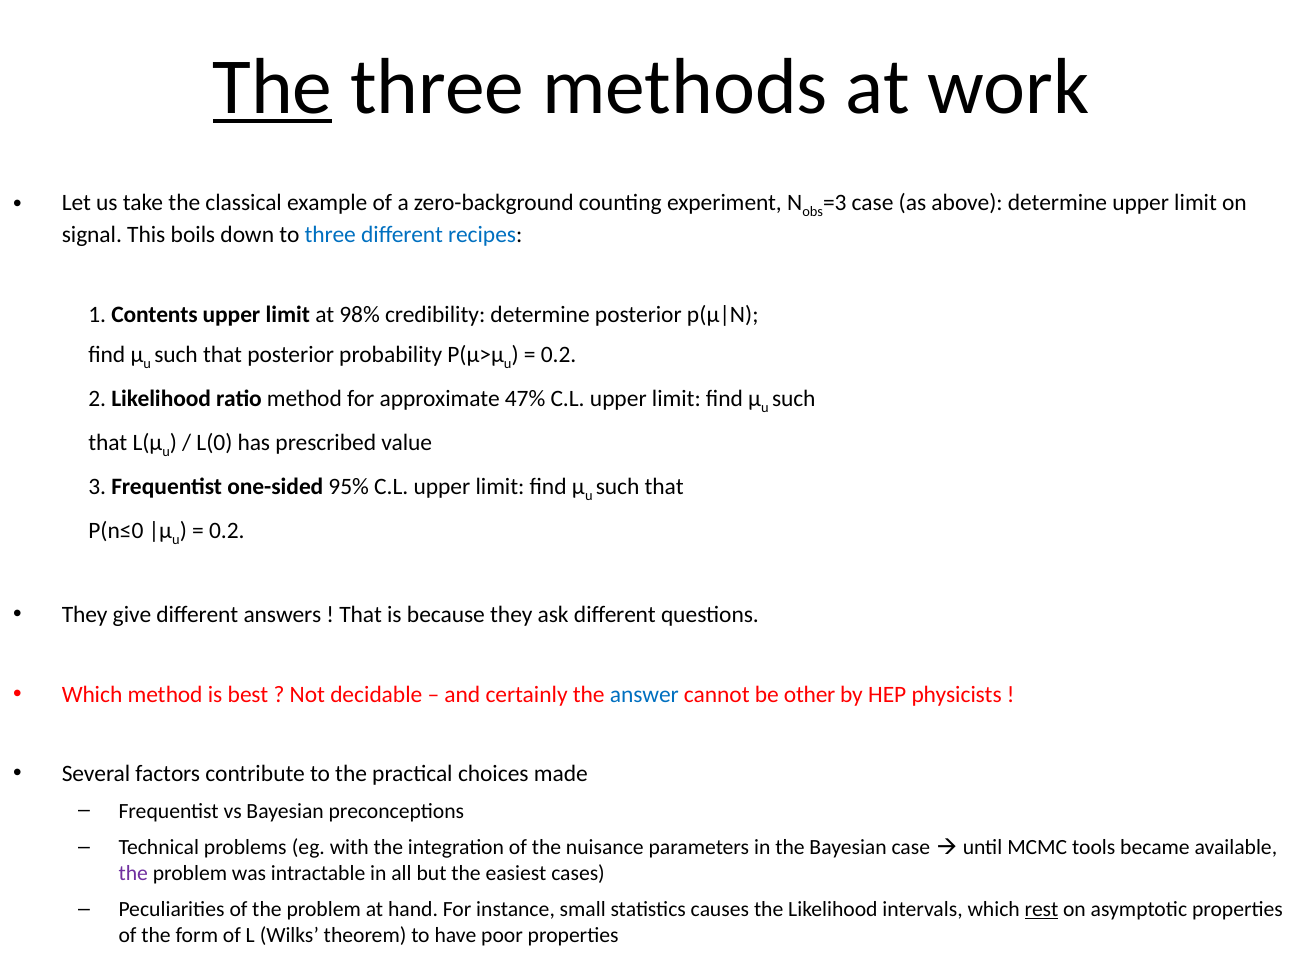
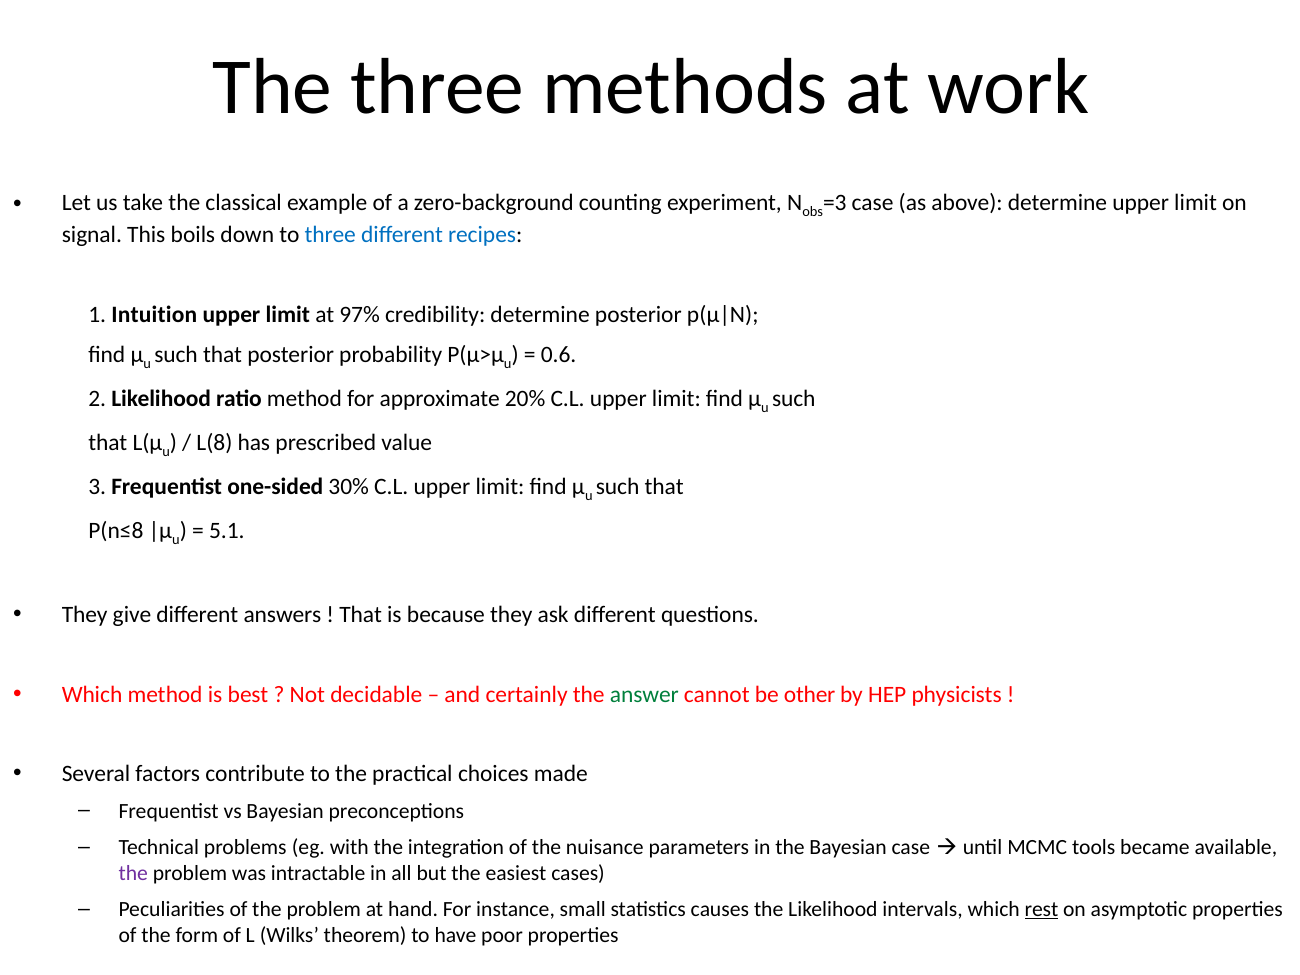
The at (272, 87) underline: present -> none
Contents: Contents -> Intuition
98%: 98% -> 97%
0.2 at (559, 354): 0.2 -> 0.6
47%: 47% -> 20%
L(0: L(0 -> L(8
95%: 95% -> 30%
P(n≤0: P(n≤0 -> P(n≤8
0.2 at (227, 531): 0.2 -> 5.1
answer colour: blue -> green
